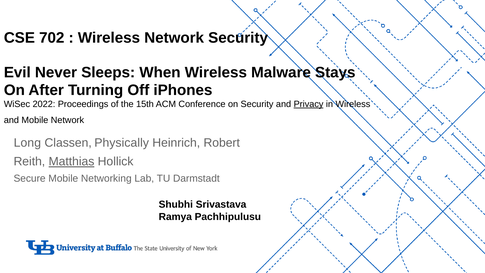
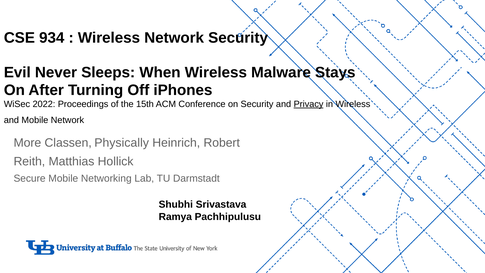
702: 702 -> 934
Long: Long -> More
Matthias underline: present -> none
